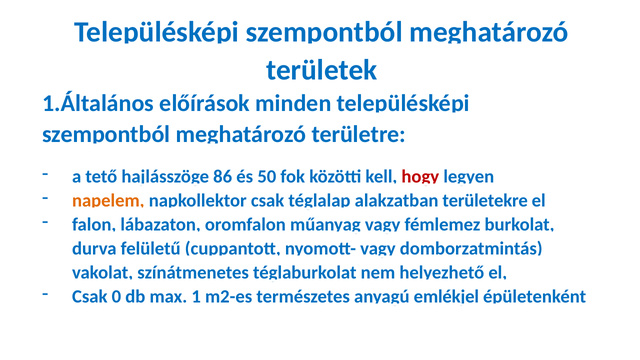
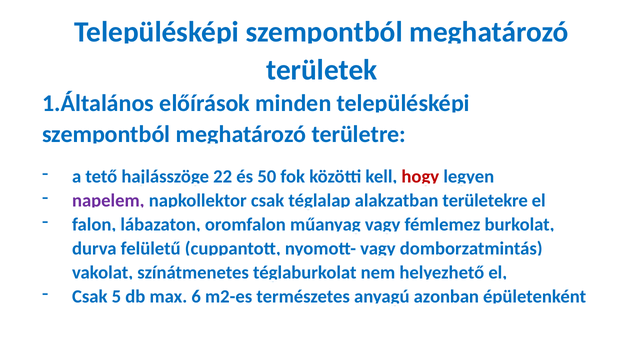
86: 86 -> 22
napelem colour: orange -> purple
0: 0 -> 5
1: 1 -> 6
emlékjel: emlékjel -> azonban
